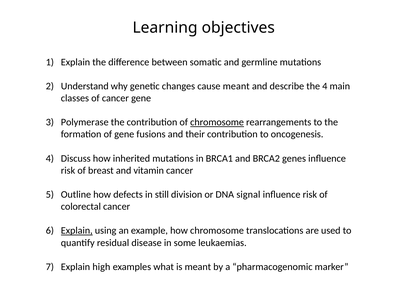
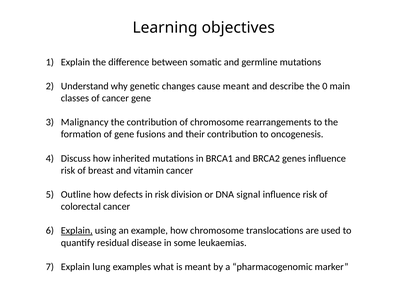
the 4: 4 -> 0
Polymerase: Polymerase -> Malignancy
chromosome at (217, 123) underline: present -> none
in still: still -> risk
high: high -> lung
